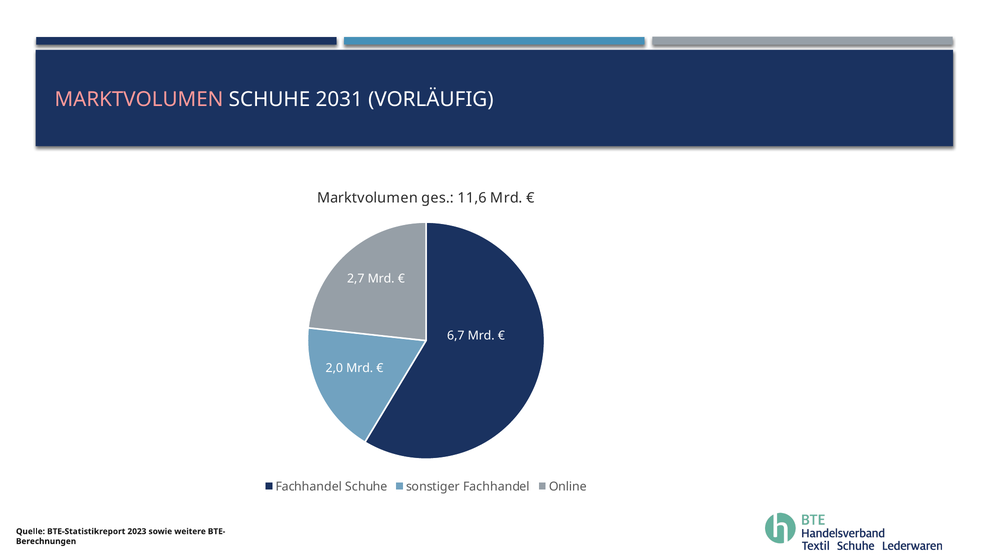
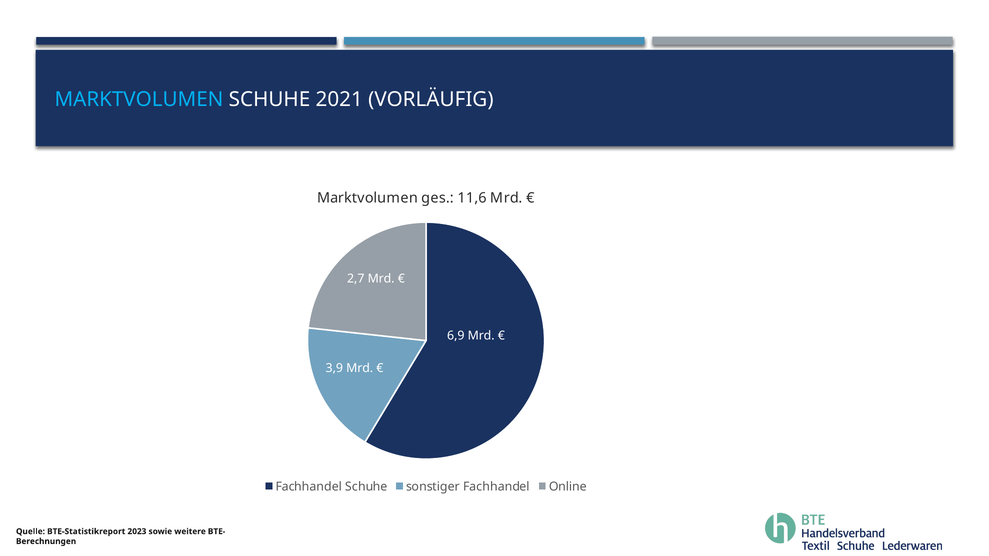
MARKTVOLUMEN at (139, 99) colour: pink -> light blue
2031: 2031 -> 2021
6,7: 6,7 -> 6,9
2,0: 2,0 -> 3,9
